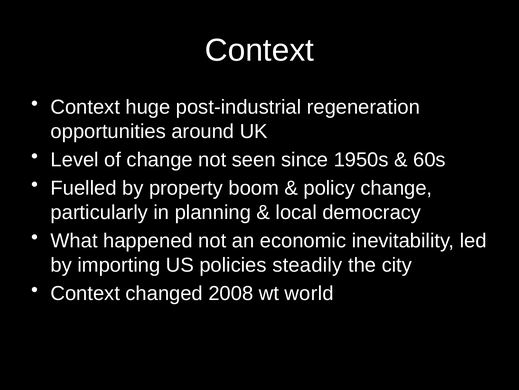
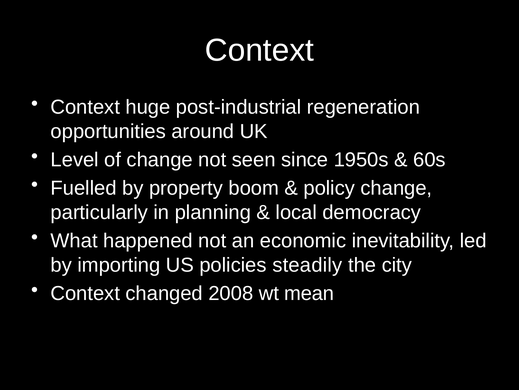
world: world -> mean
